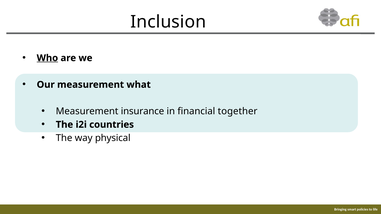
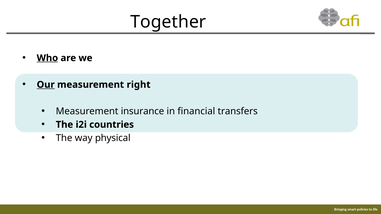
Inclusion: Inclusion -> Together
Our underline: none -> present
what: what -> right
together: together -> transfers
